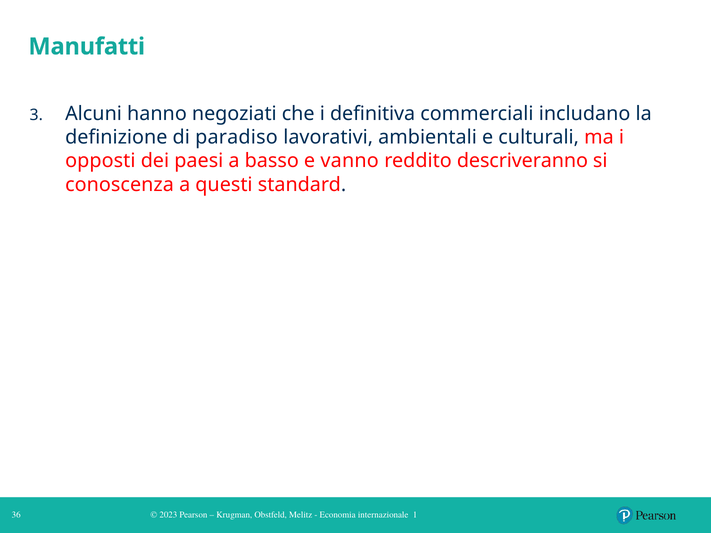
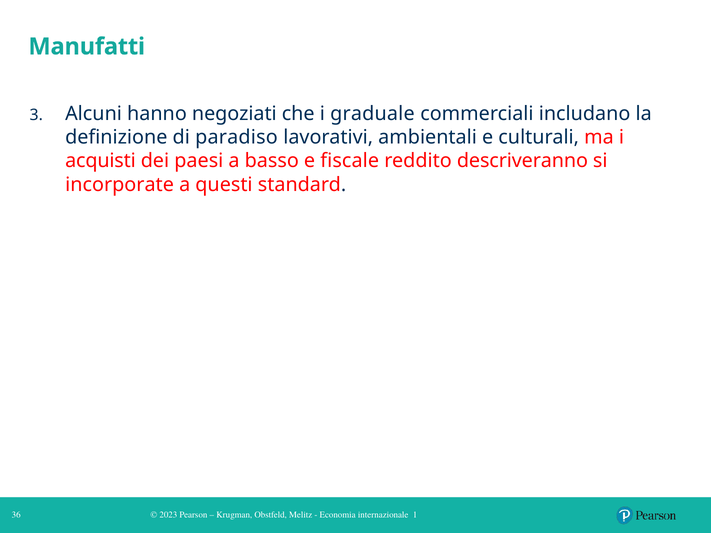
definitiva: definitiva -> graduale
opposti: opposti -> acquisti
vanno: vanno -> fiscale
conoscenza: conoscenza -> incorporate
